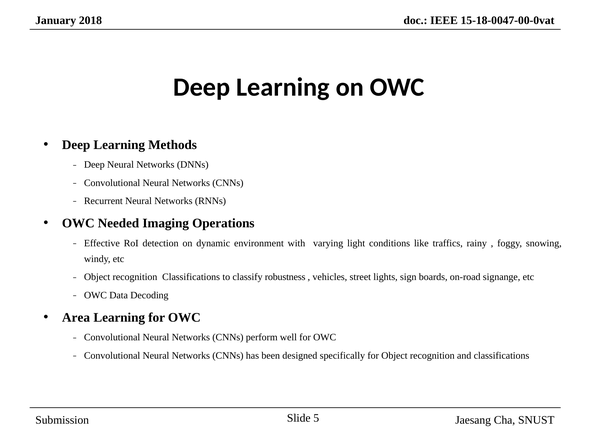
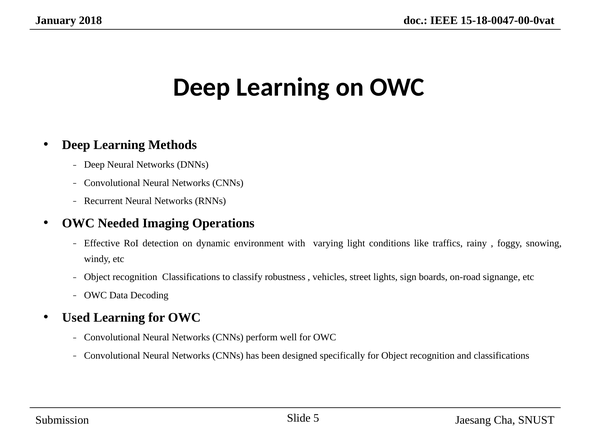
Area: Area -> Used
